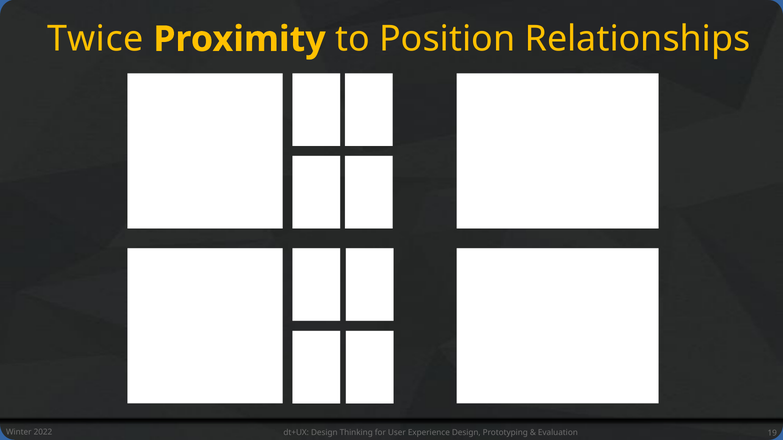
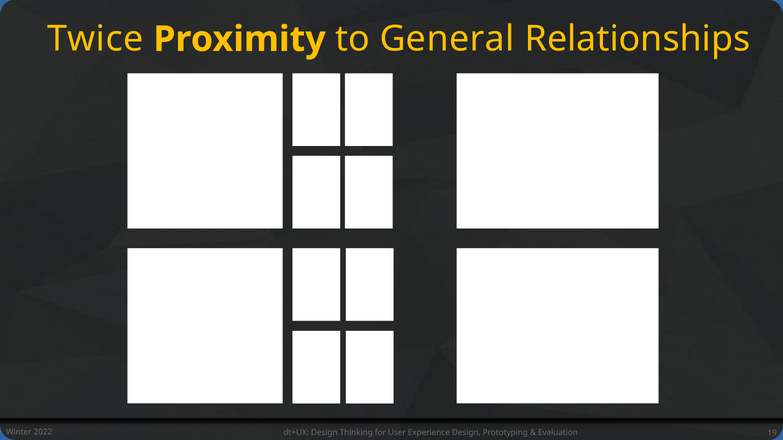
Position: Position -> General
